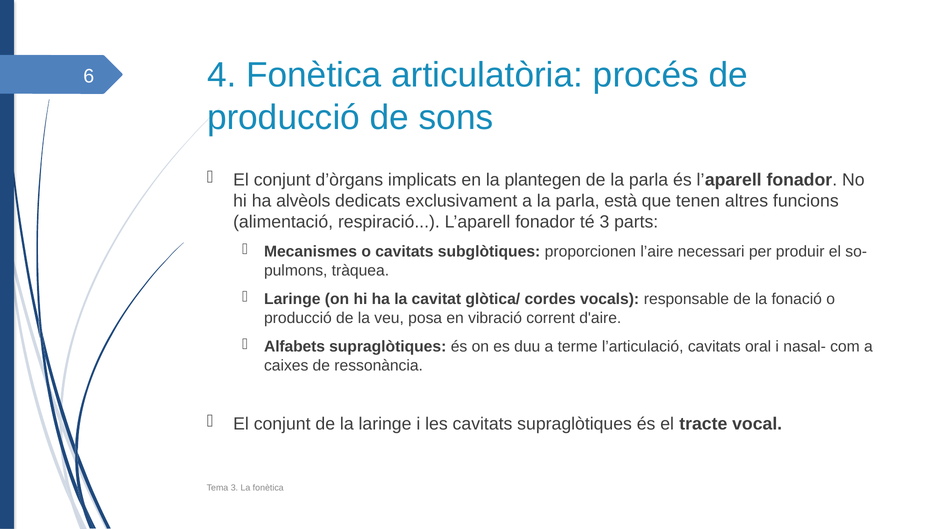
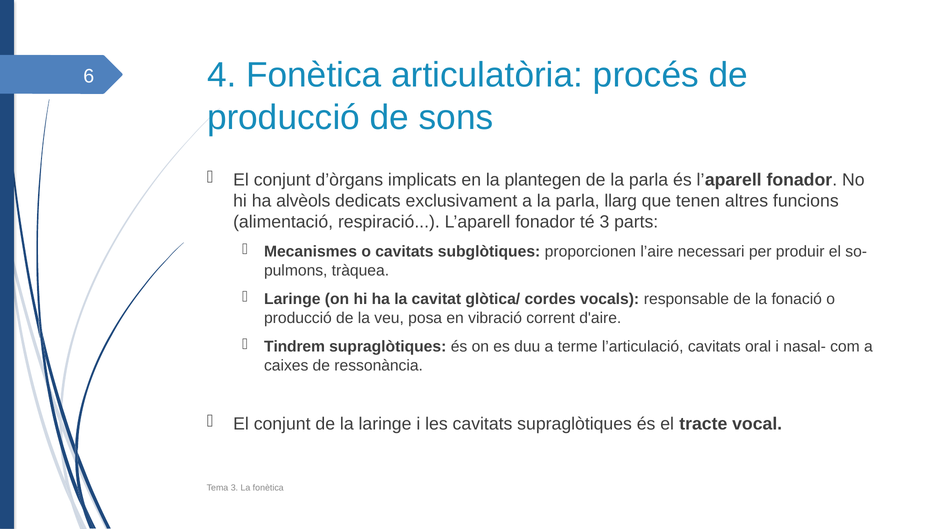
està: està -> llarg
Alfabets: Alfabets -> Tindrem
